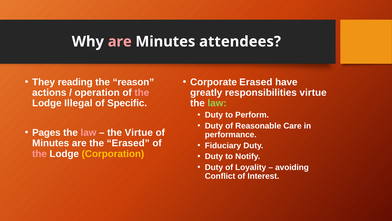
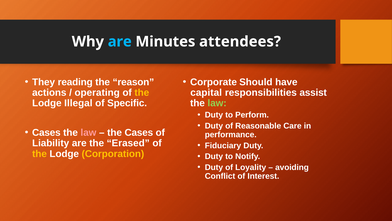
are at (120, 41) colour: pink -> light blue
Corporate Erased: Erased -> Should
operation: operation -> operating
the at (142, 92) colour: pink -> yellow
greatly: greatly -> capital
responsibilities virtue: virtue -> assist
Pages at (46, 132): Pages -> Cases
the Virtue: Virtue -> Cases
Minutes at (51, 143): Minutes -> Liability
the at (40, 153) colour: pink -> yellow
